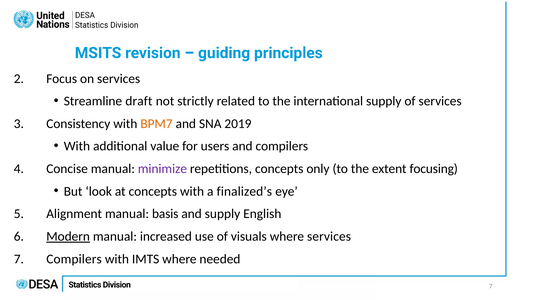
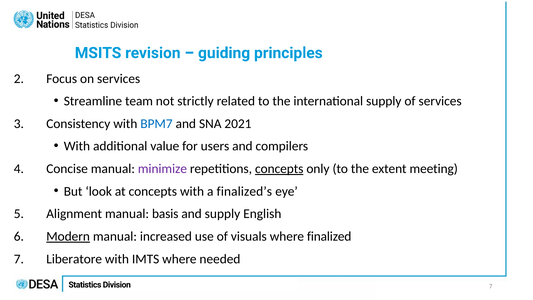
draft: draft -> team
BPM7 colour: orange -> blue
2019: 2019 -> 2021
concepts at (279, 169) underline: none -> present
focusing: focusing -> meeting
where services: services -> finalized
7 Compilers: Compilers -> Liberatore
